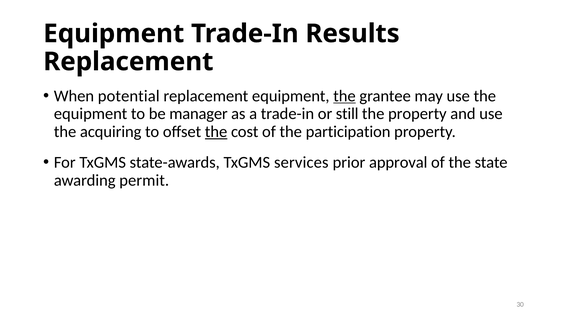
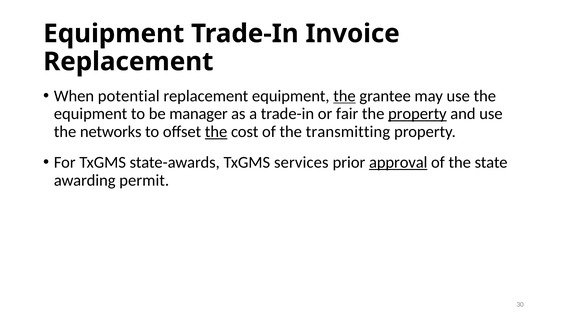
Results: Results -> Invoice
still: still -> fair
property at (417, 114) underline: none -> present
acquiring: acquiring -> networks
participation: participation -> transmitting
approval underline: none -> present
